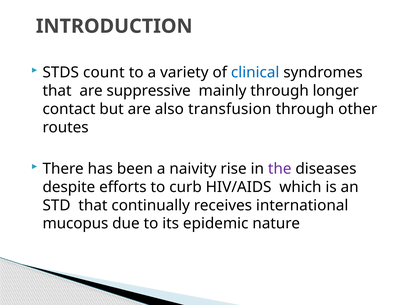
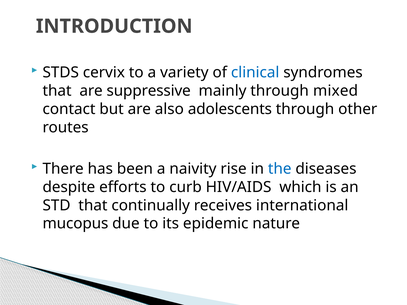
count: count -> cervix
longer: longer -> mixed
transfusion: transfusion -> adolescents
the colour: purple -> blue
